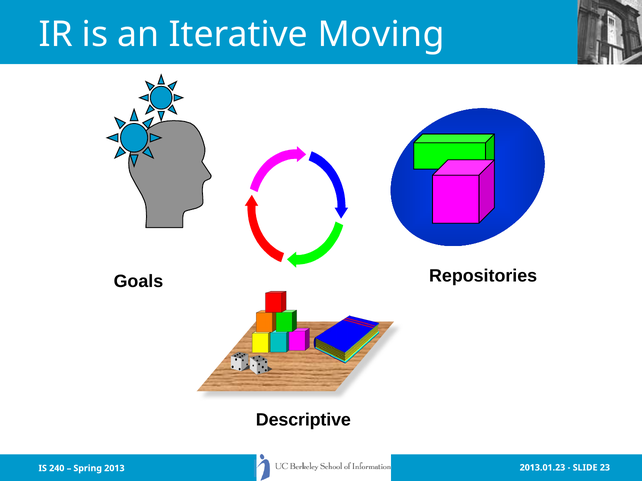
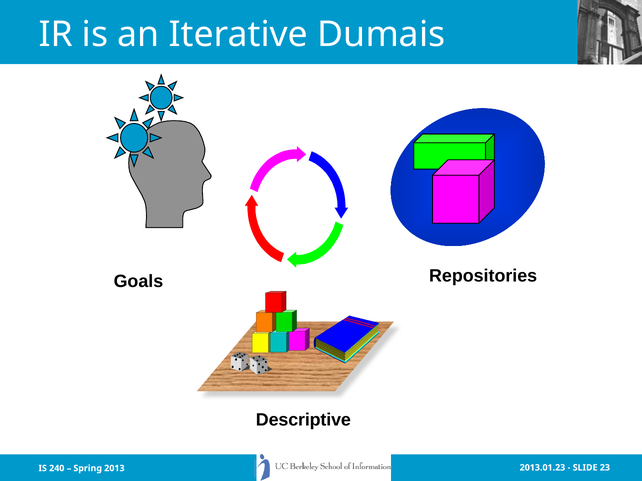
Moving: Moving -> Dumais
